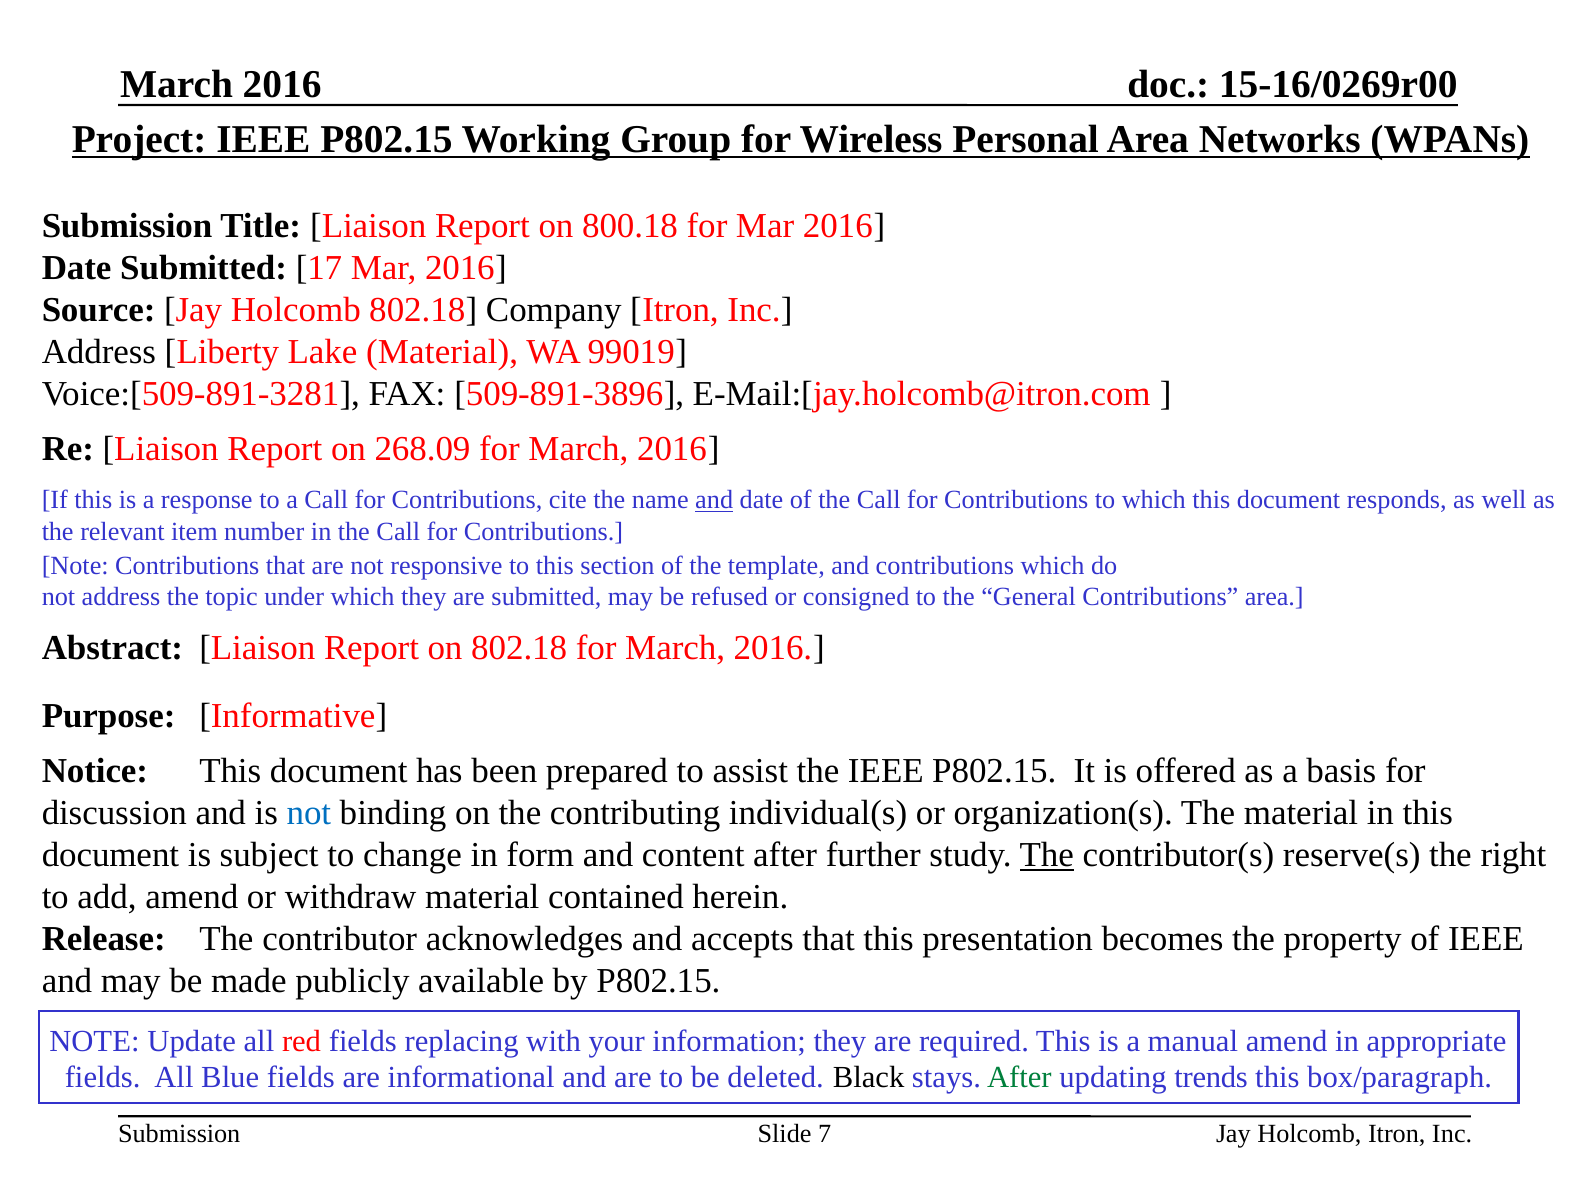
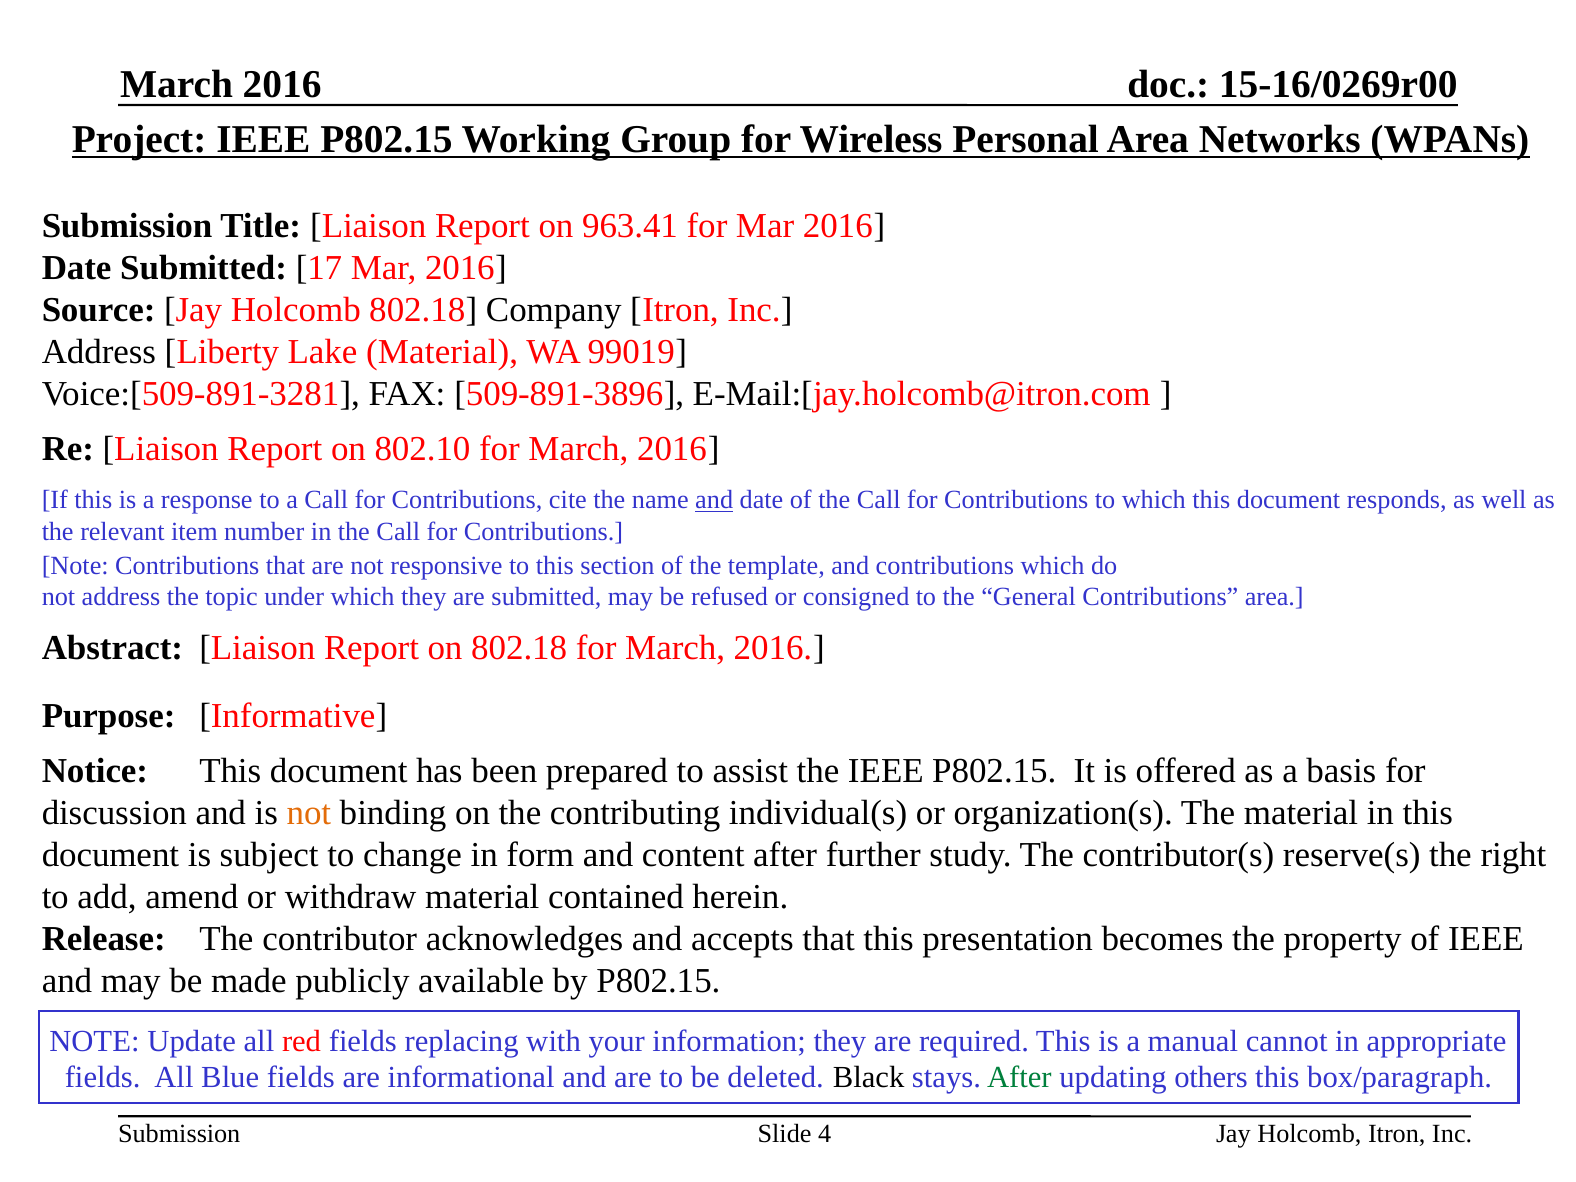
800.18: 800.18 -> 963.41
268.09: 268.09 -> 802.10
not at (309, 813) colour: blue -> orange
The at (1047, 855) underline: present -> none
manual amend: amend -> cannot
trends: trends -> others
7: 7 -> 4
